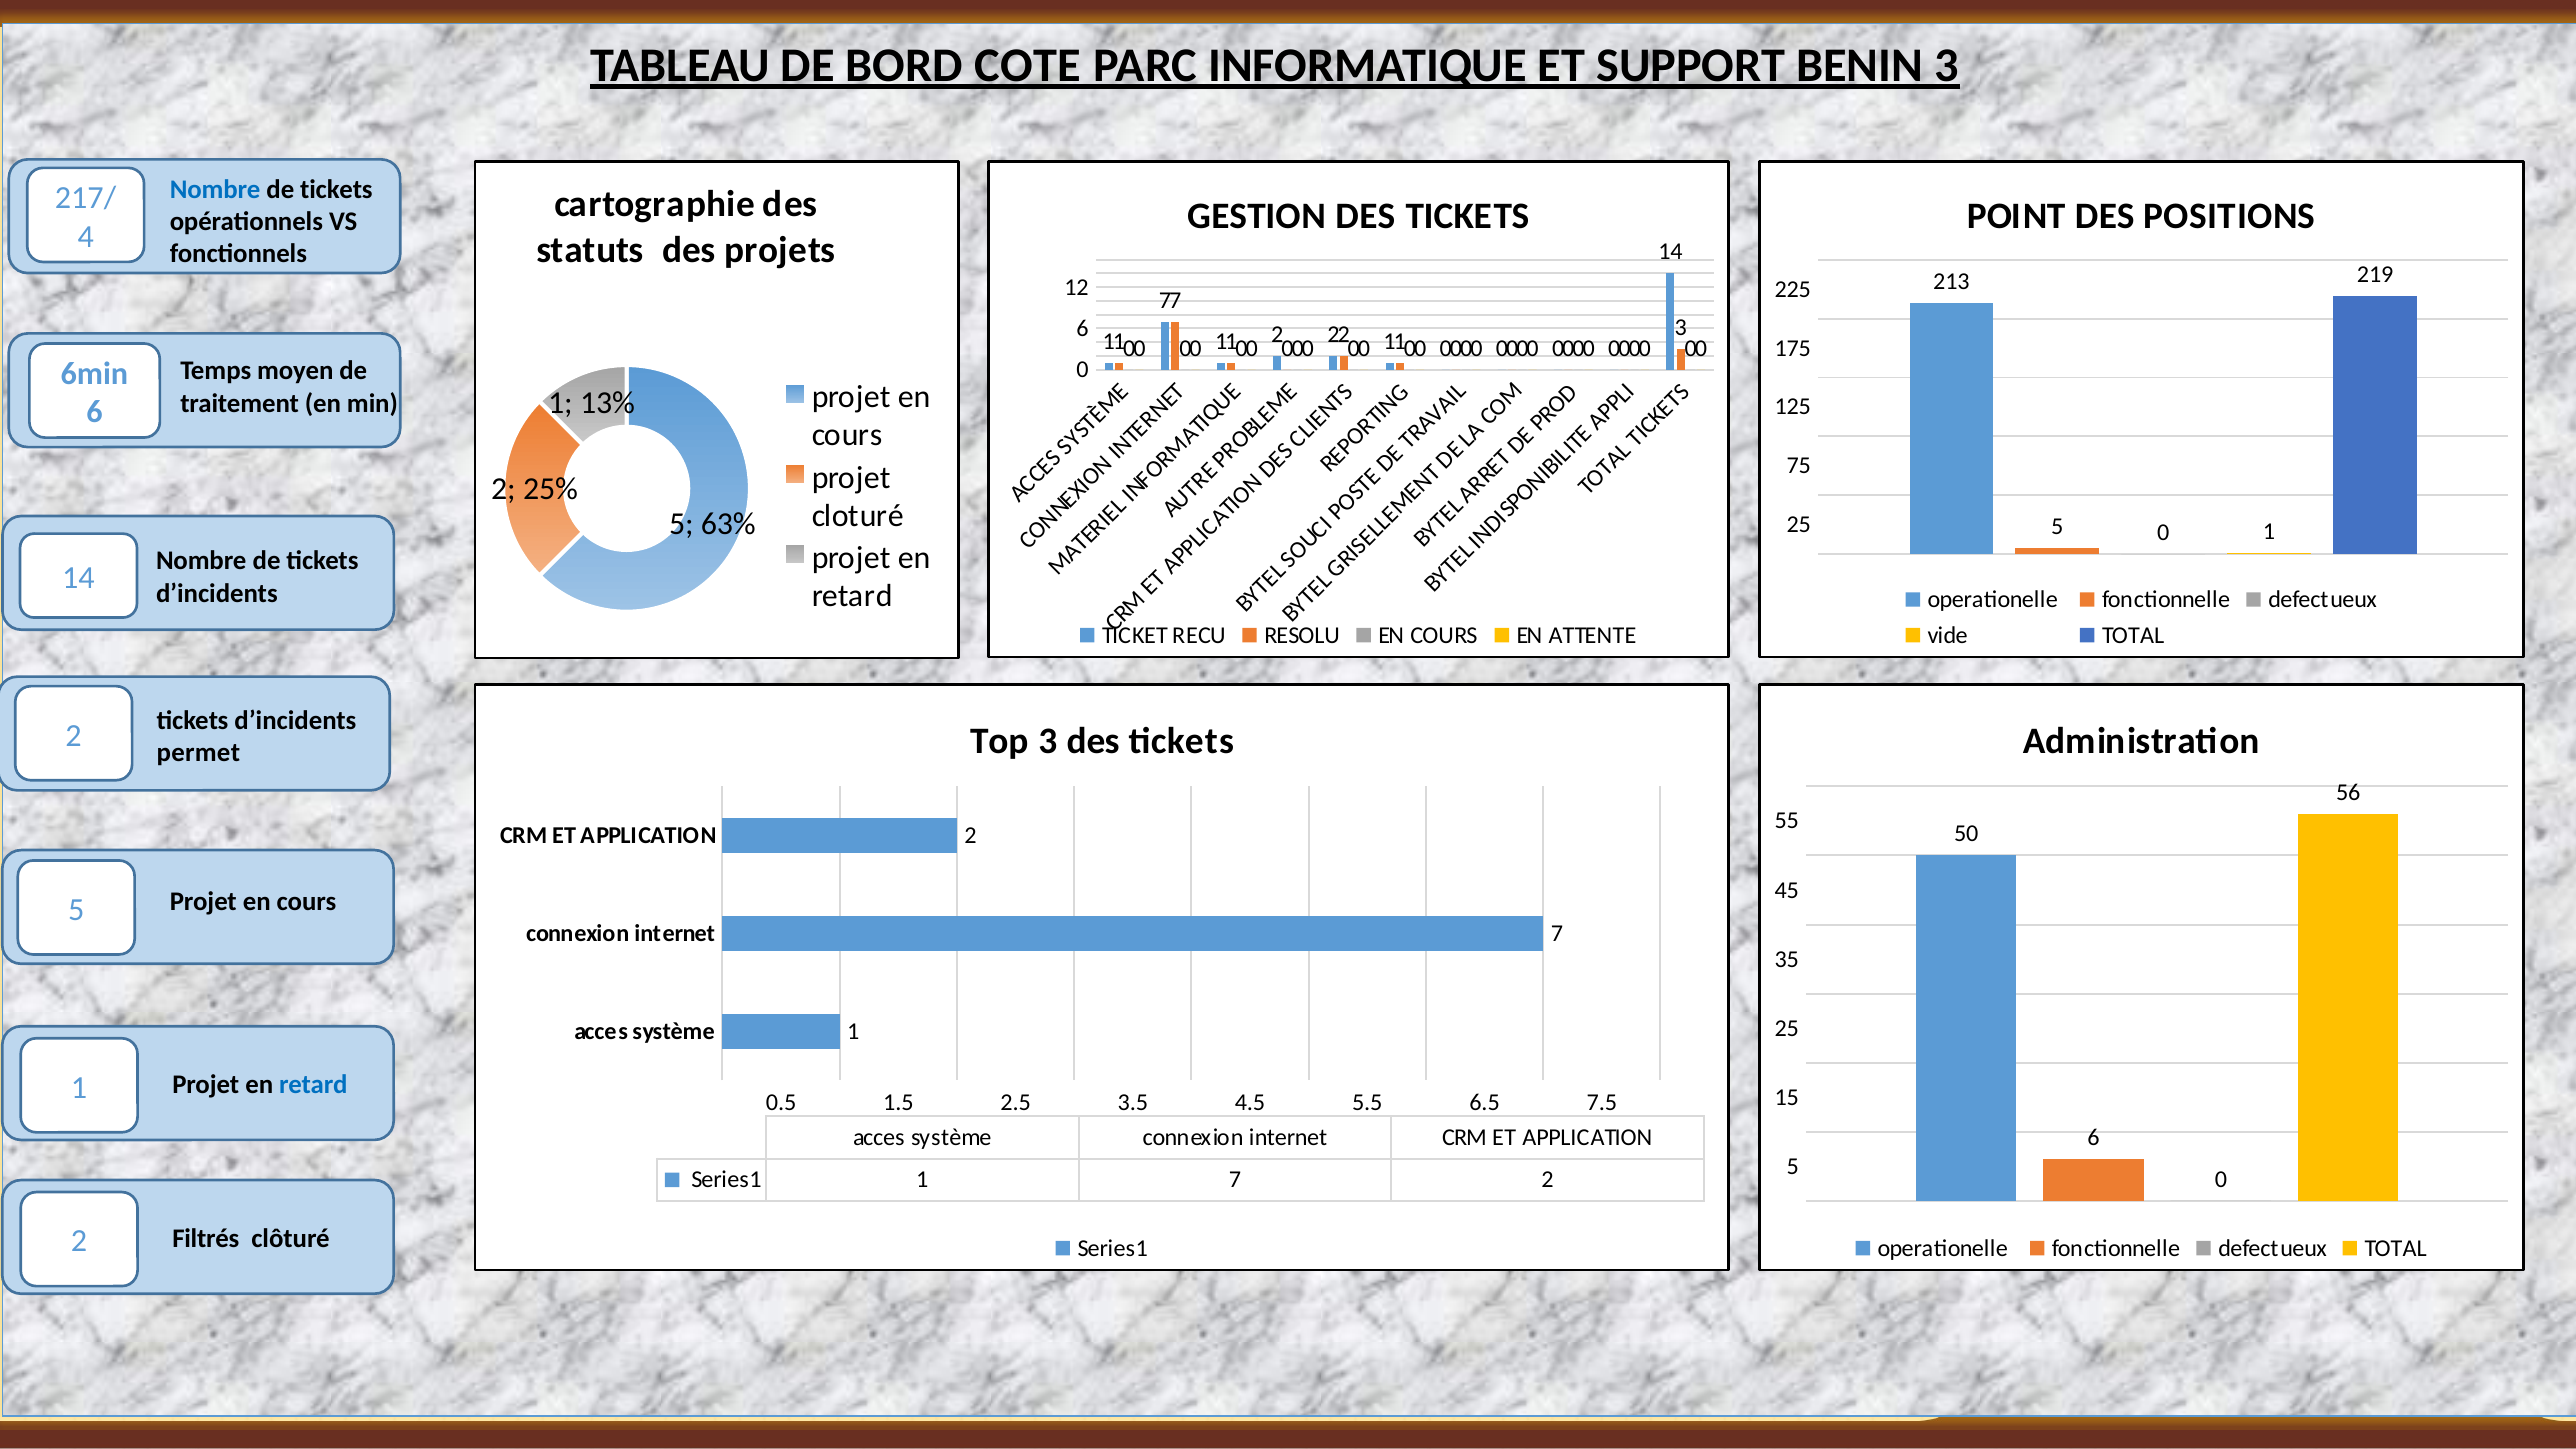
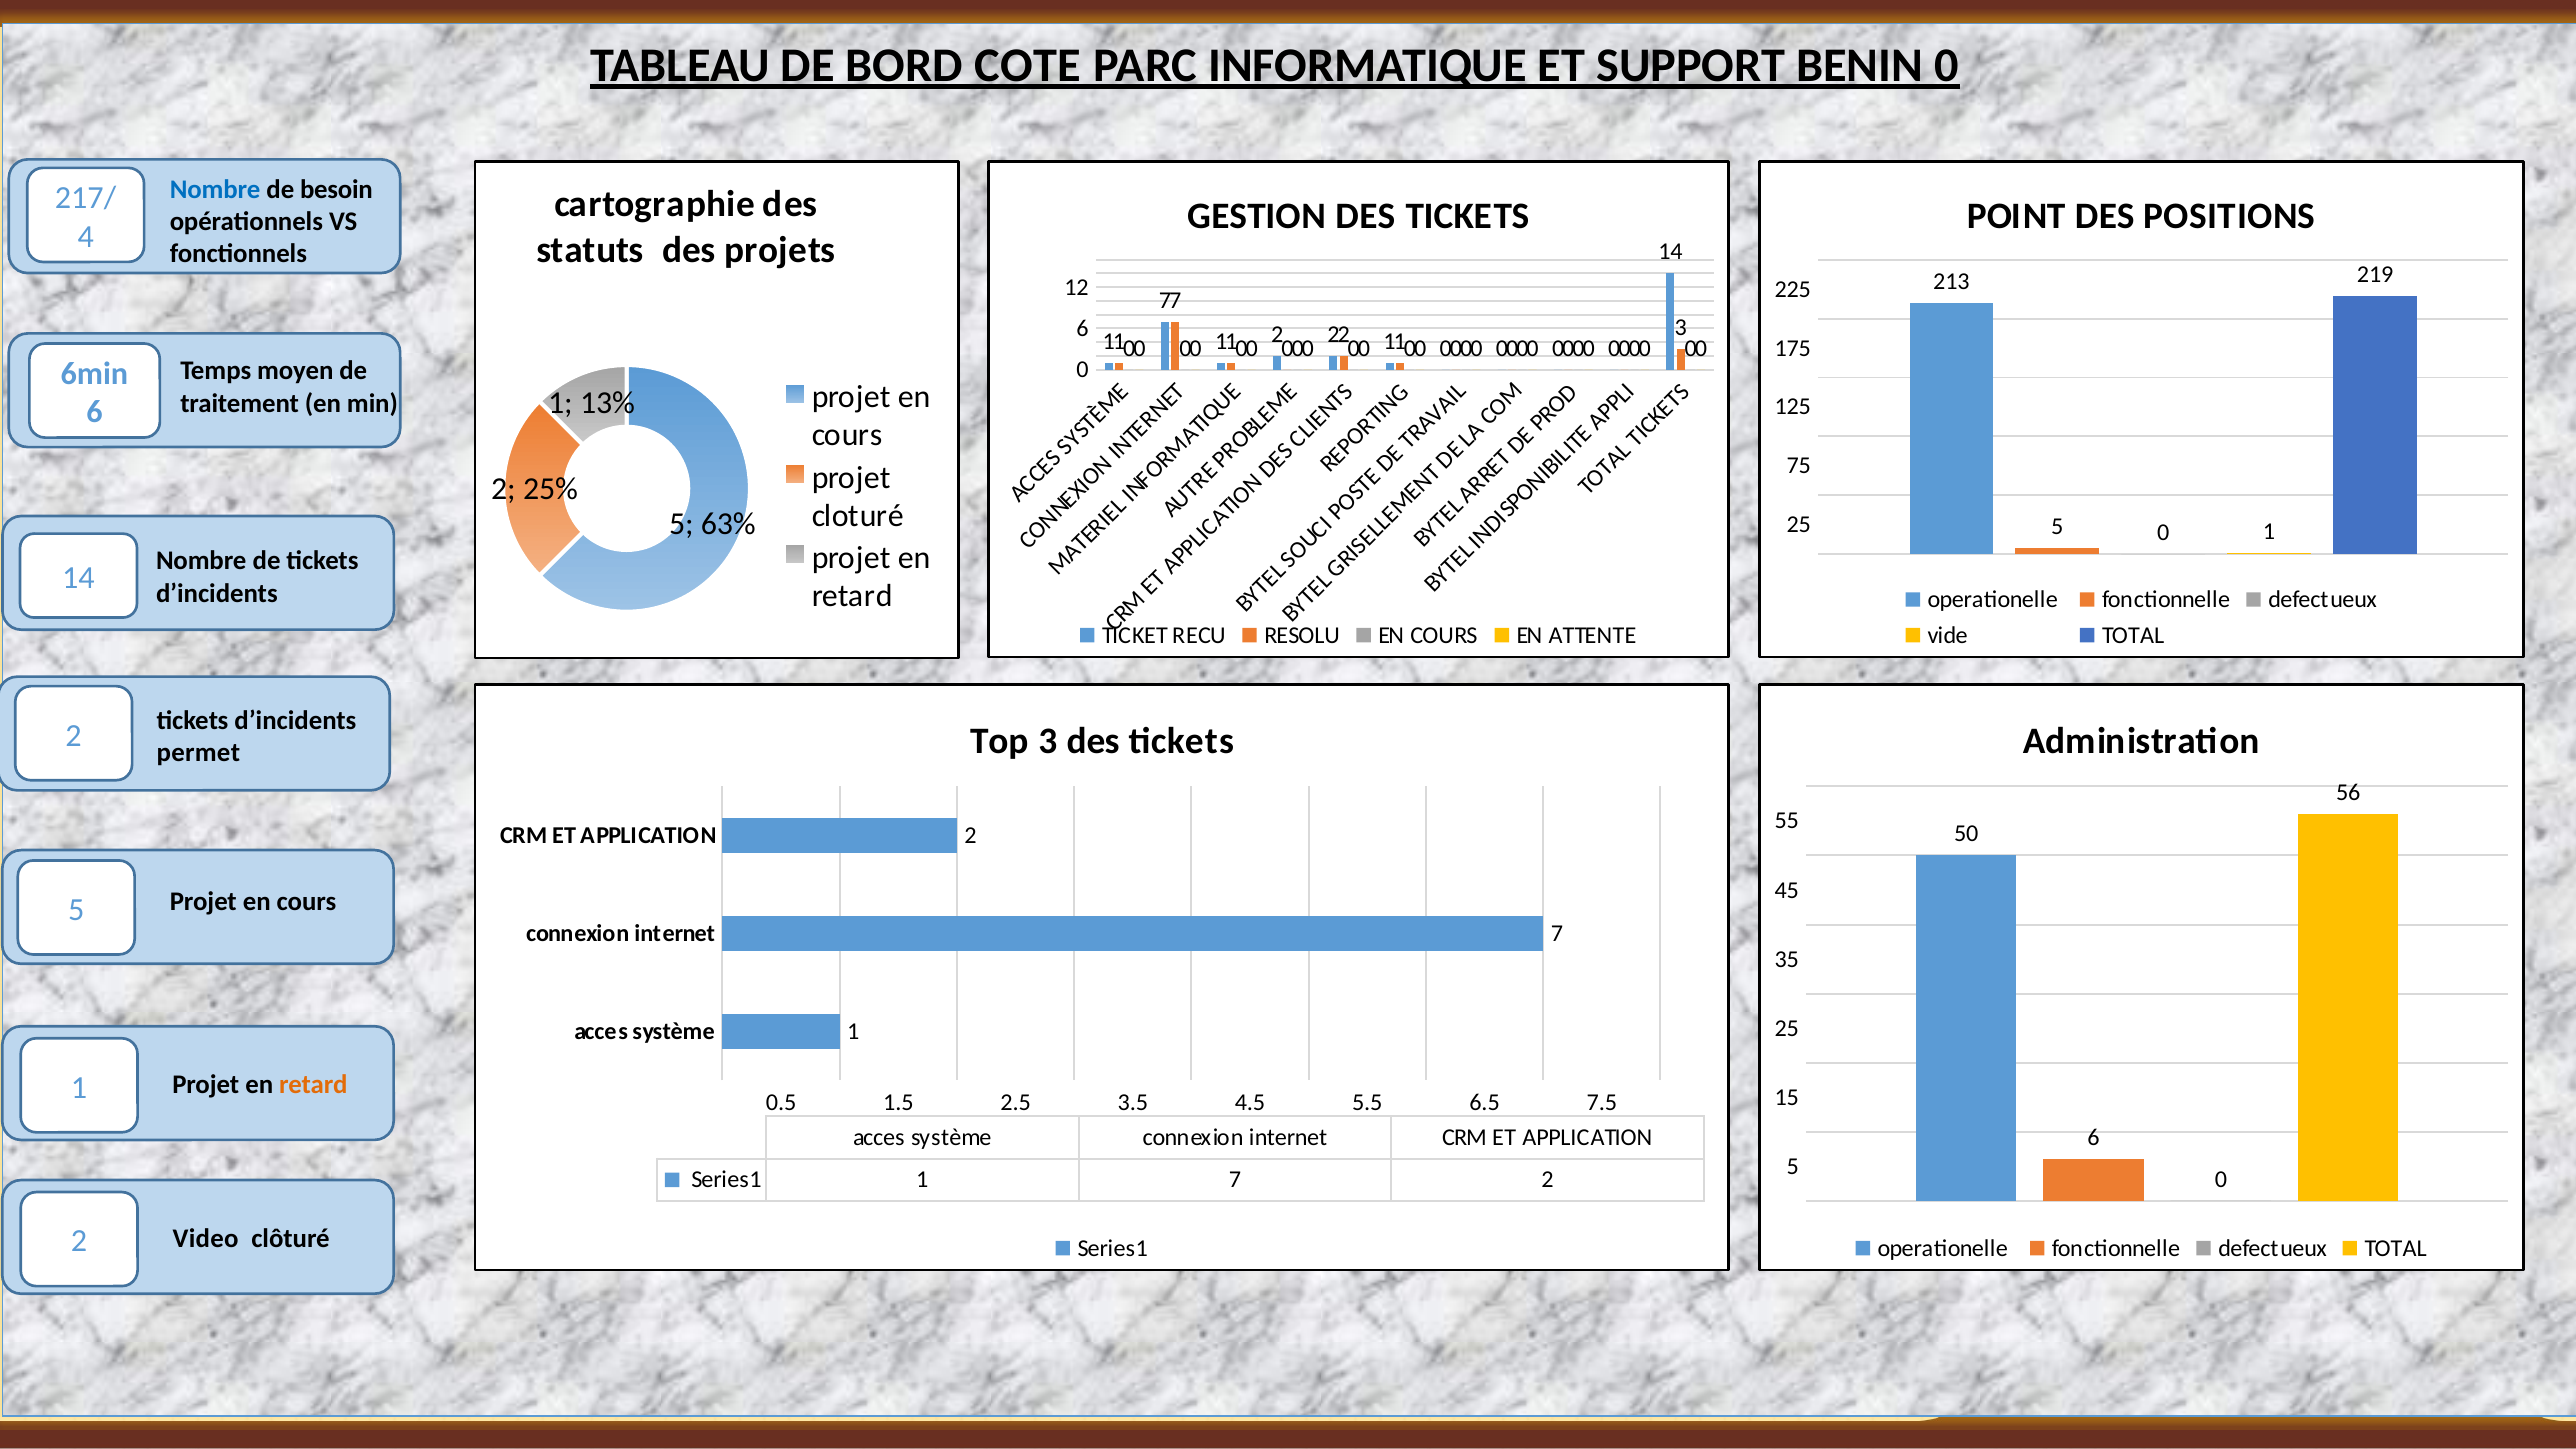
BENIN 3: 3 -> 0
tickets at (336, 189): tickets -> besoin
retard at (313, 1085) colour: blue -> orange
Filtrés: Filtrés -> Video
